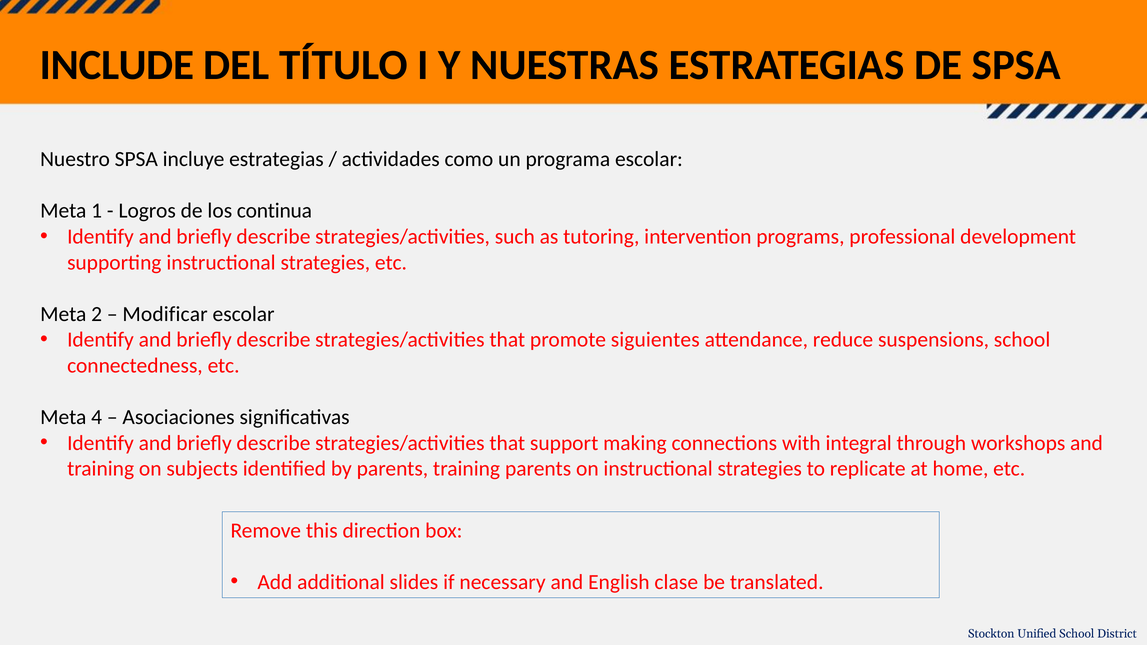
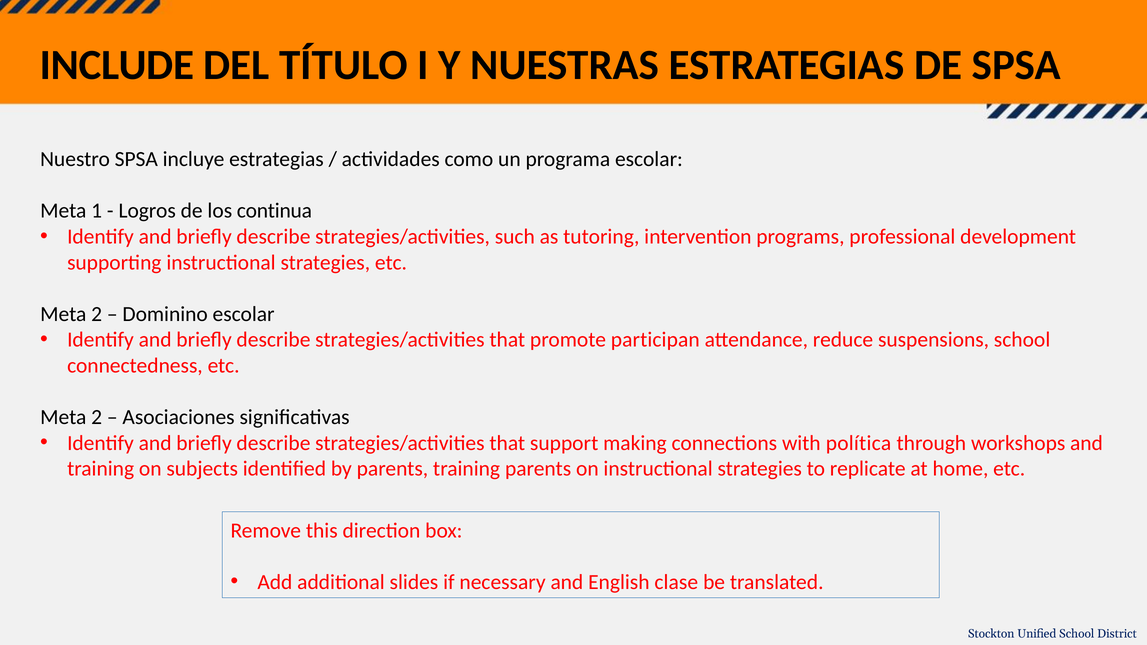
Modificar: Modificar -> Dominino
siguientes: siguientes -> participan
4 at (97, 417): 4 -> 2
integral: integral -> política
